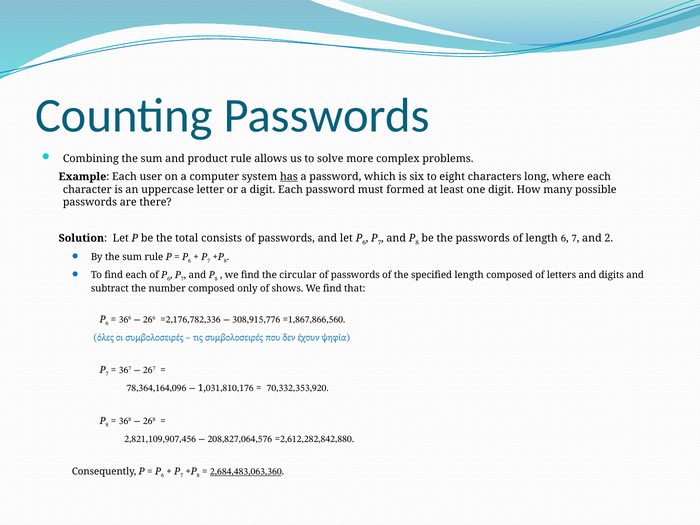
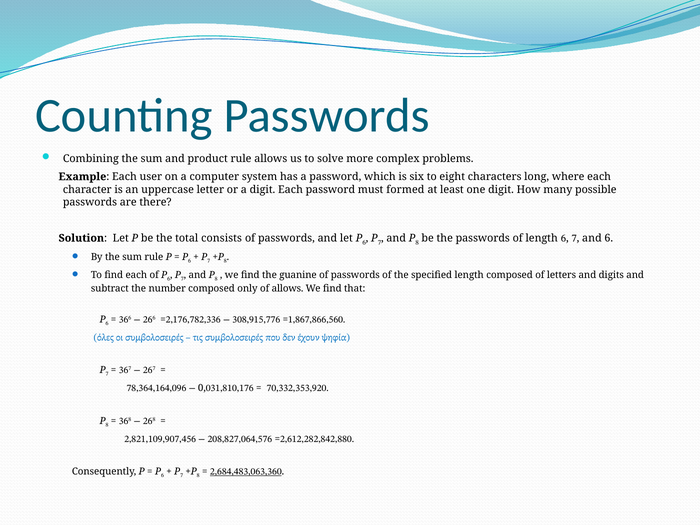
has underline: present -> none
and 2: 2 -> 6
circular: circular -> guanine
of shows: shows -> allows
1: 1 -> 0
